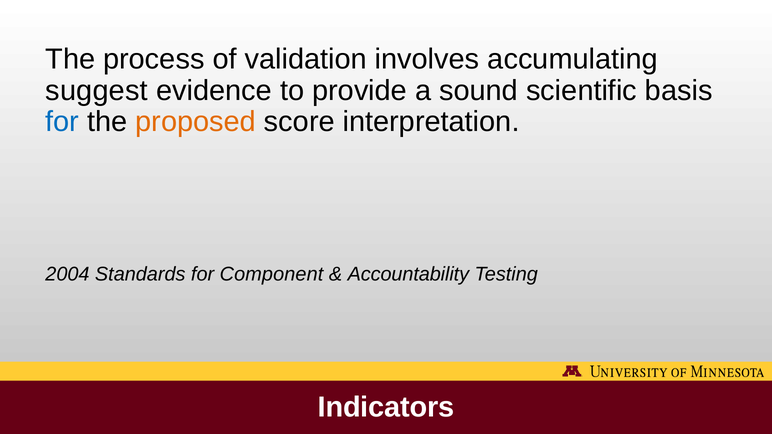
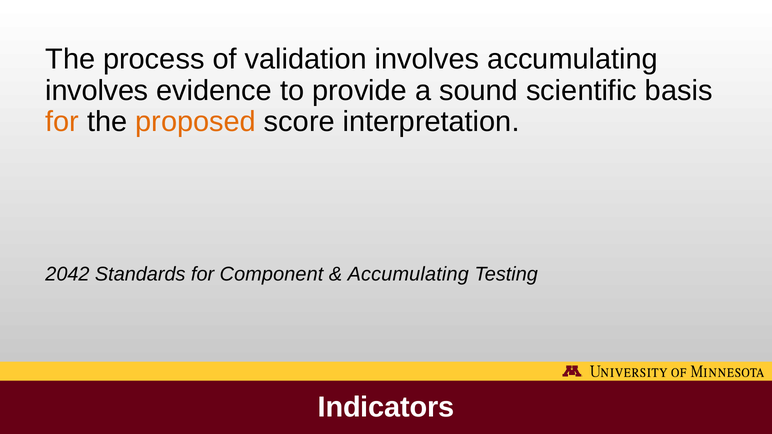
suggest at (97, 91): suggest -> involves
for at (62, 122) colour: blue -> orange
2004: 2004 -> 2042
Accountability at (408, 274): Accountability -> Accumulating
